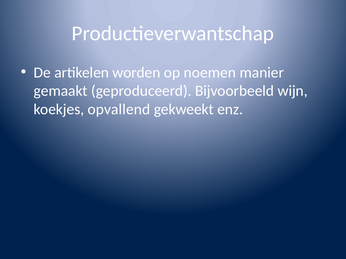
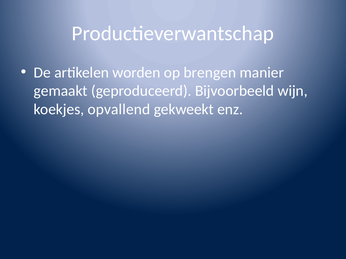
noemen: noemen -> brengen
